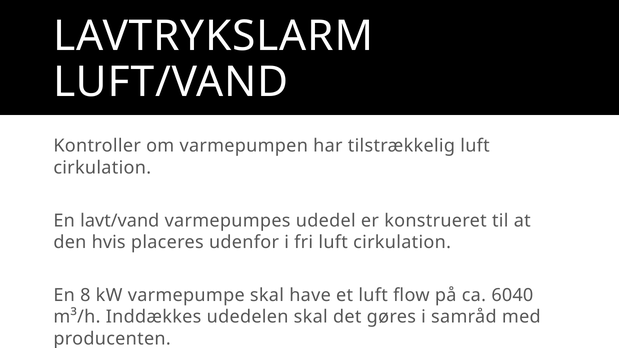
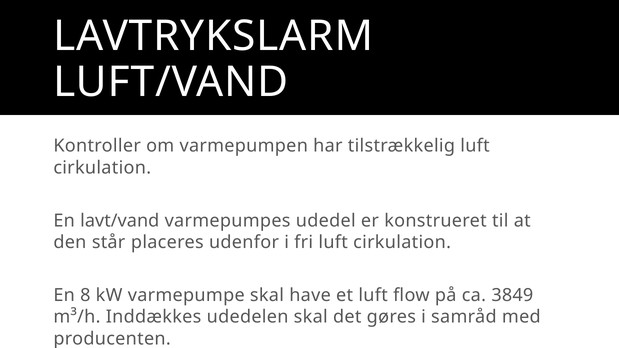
hvis: hvis -> står
6040: 6040 -> 3849
